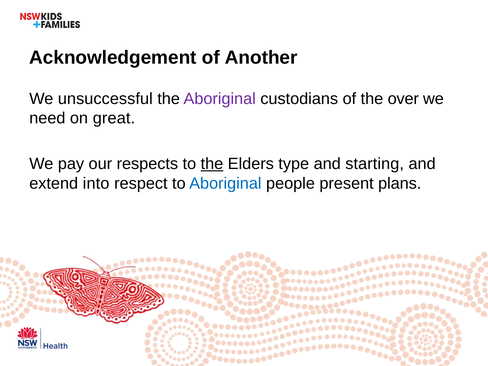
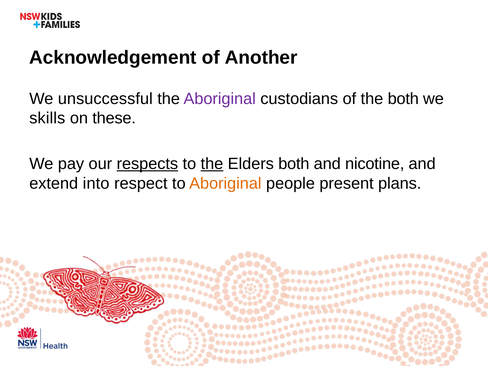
the over: over -> both
need: need -> skills
great: great -> these
respects underline: none -> present
Elders type: type -> both
starting: starting -> nicotine
Aboriginal at (225, 183) colour: blue -> orange
